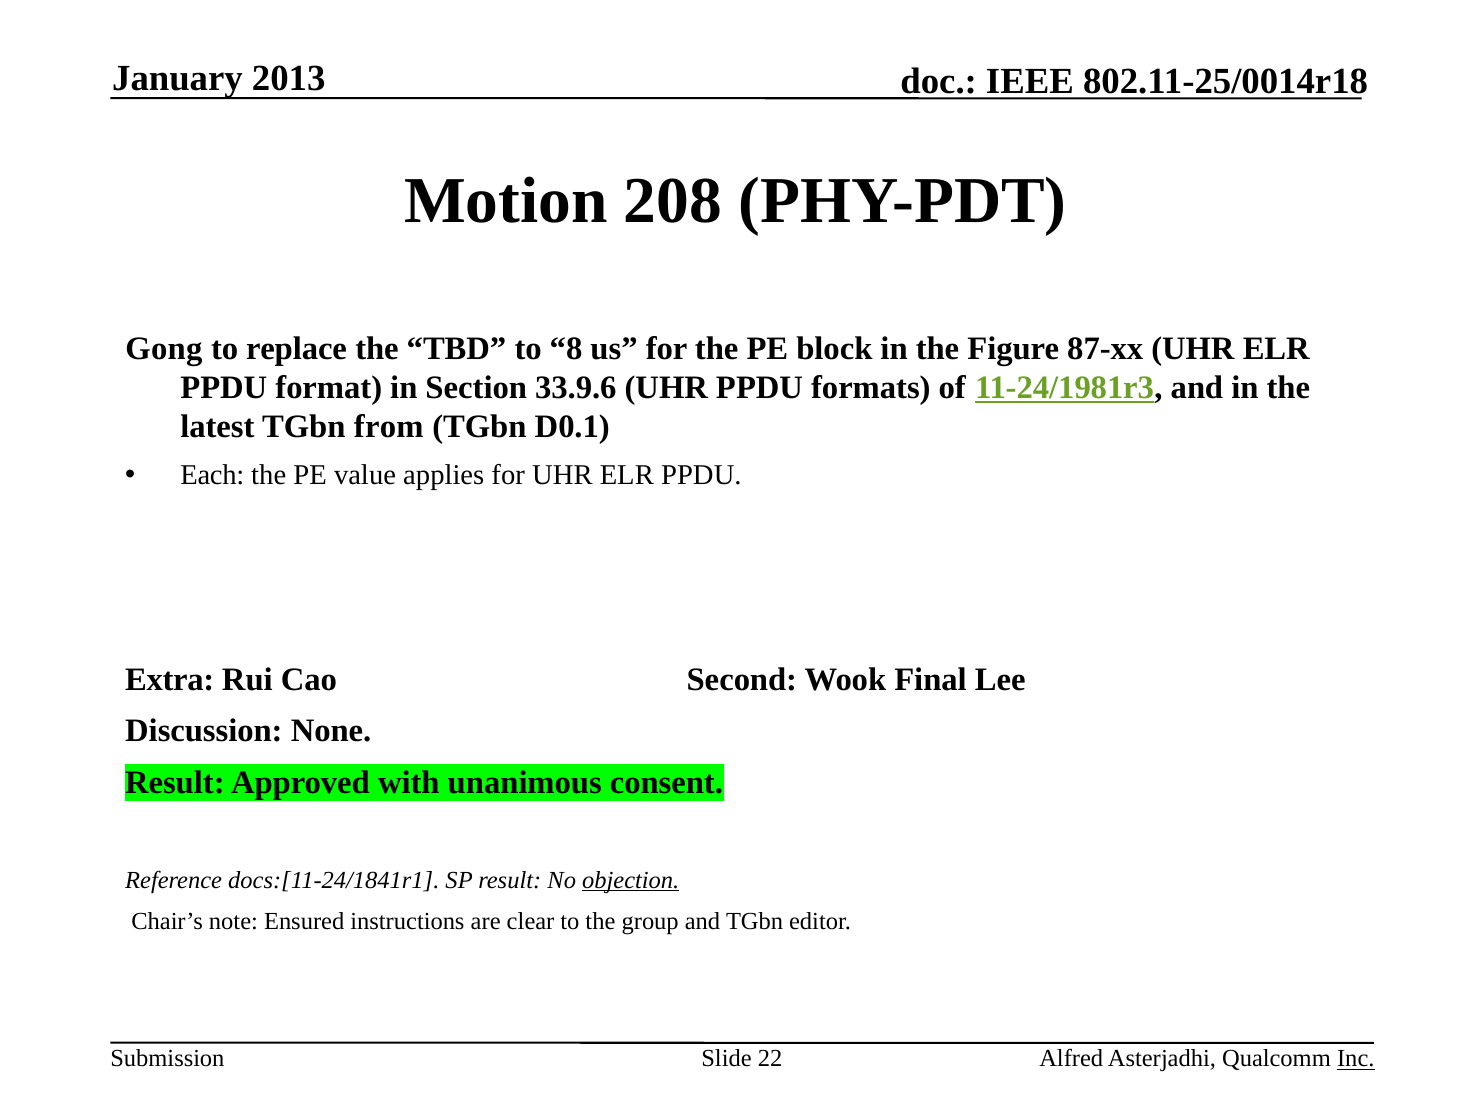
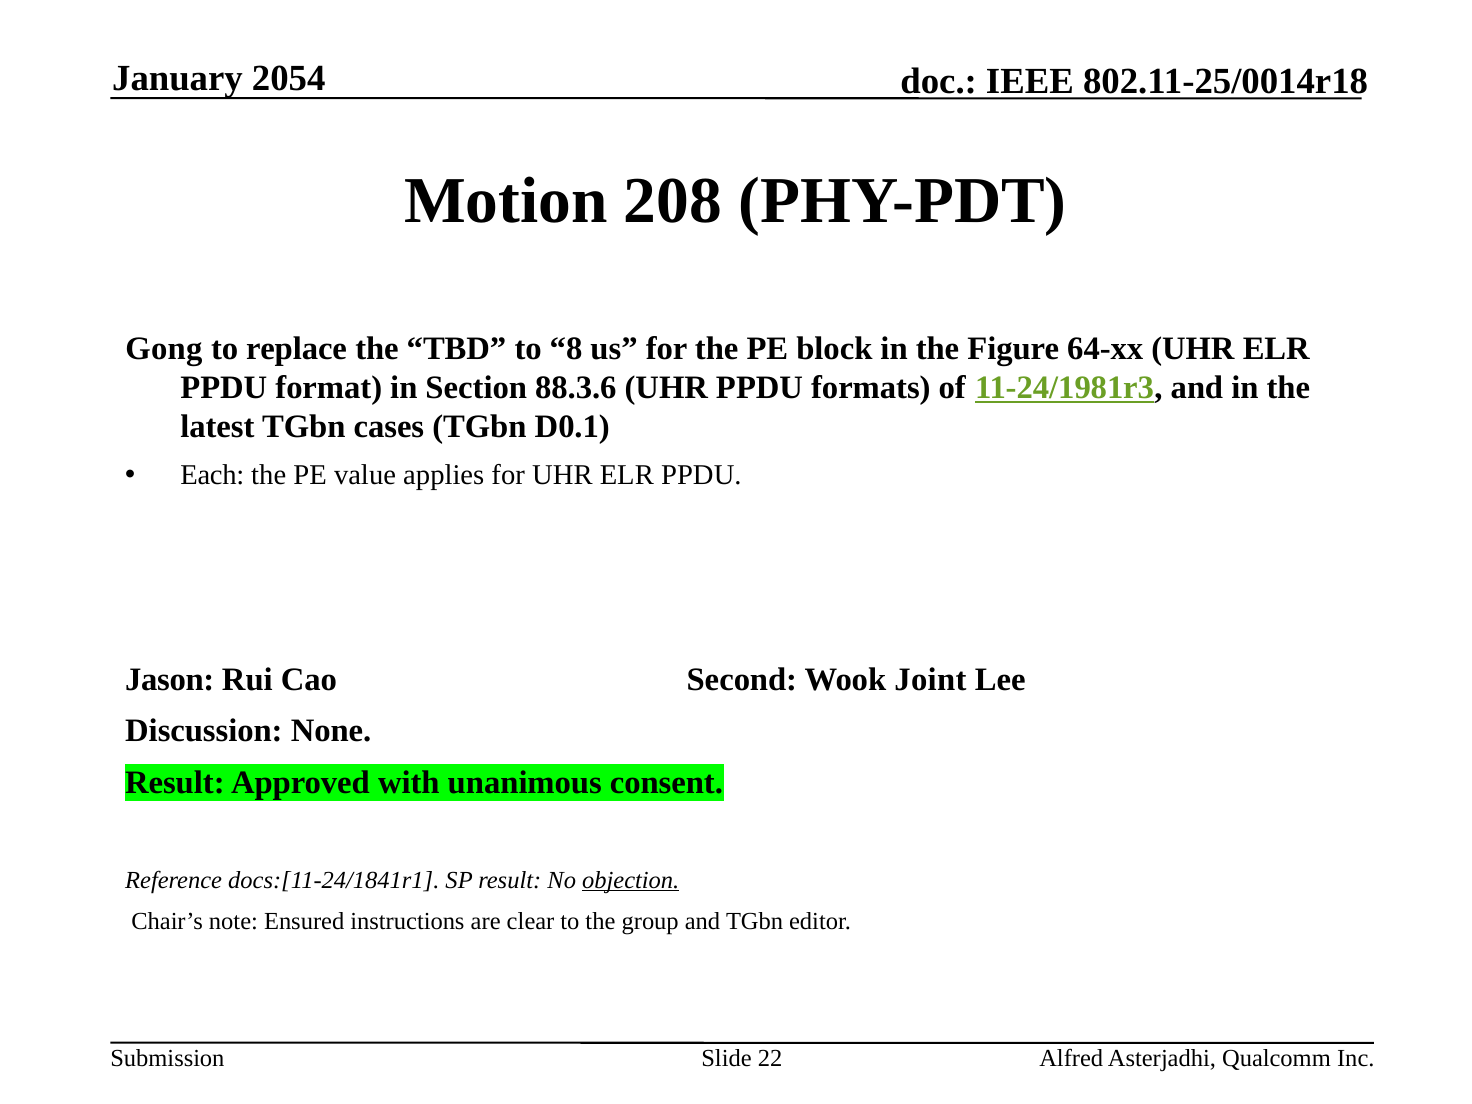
2013: 2013 -> 2054
87-xx: 87-xx -> 64-xx
33.9.6: 33.9.6 -> 88.3.6
from: from -> cases
Extra: Extra -> Jason
Final: Final -> Joint
Inc underline: present -> none
